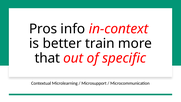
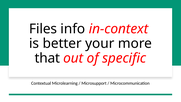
Pros: Pros -> Files
train: train -> your
